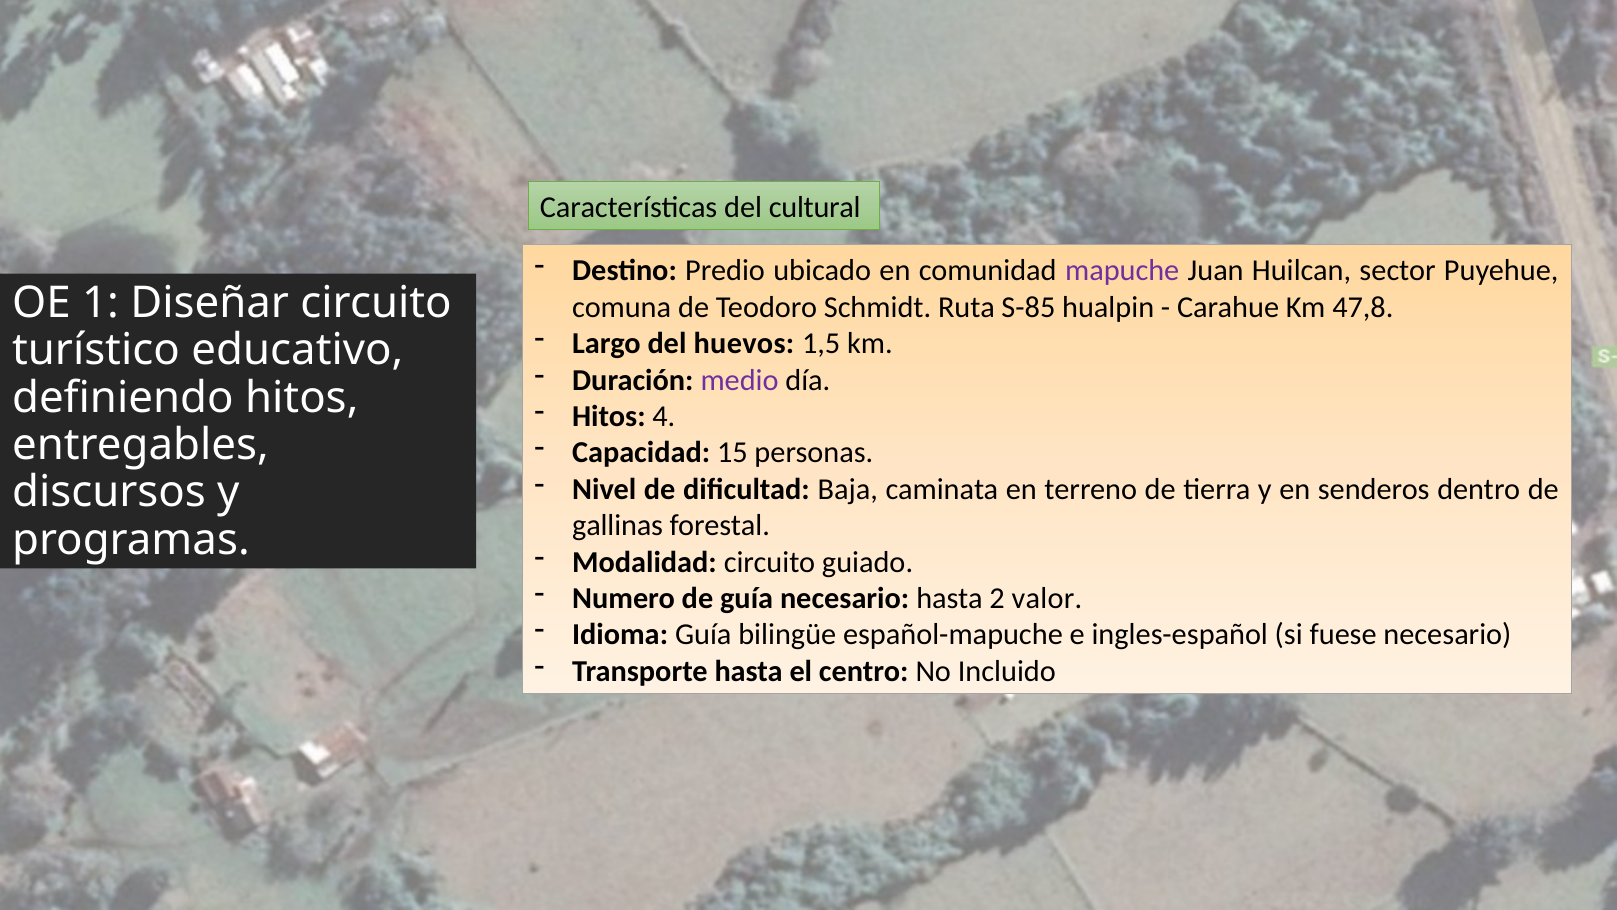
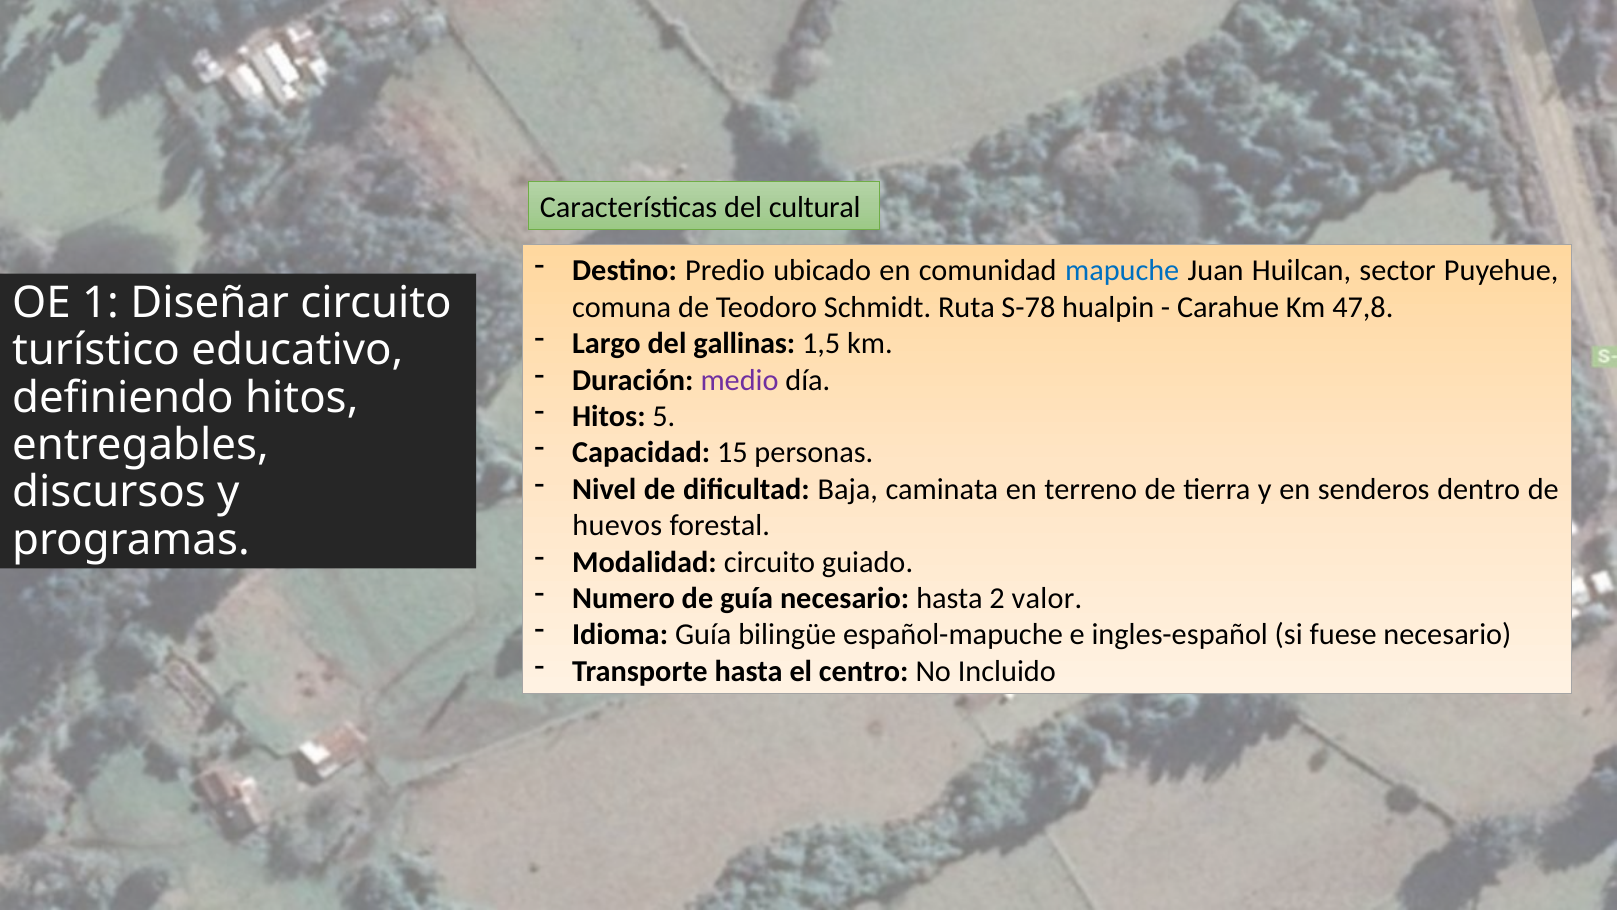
mapuche colour: purple -> blue
S-85: S-85 -> S-78
huevos: huevos -> gallinas
4: 4 -> 5
gallinas: gallinas -> huevos
